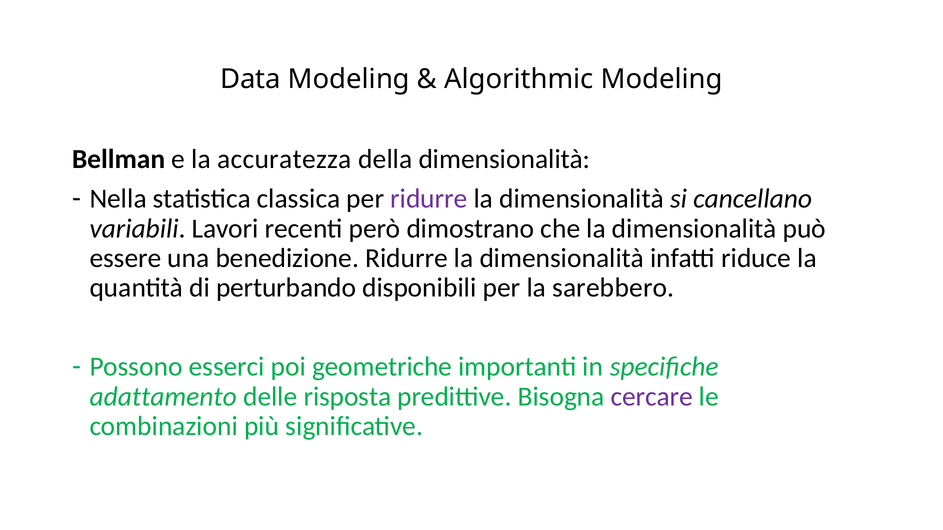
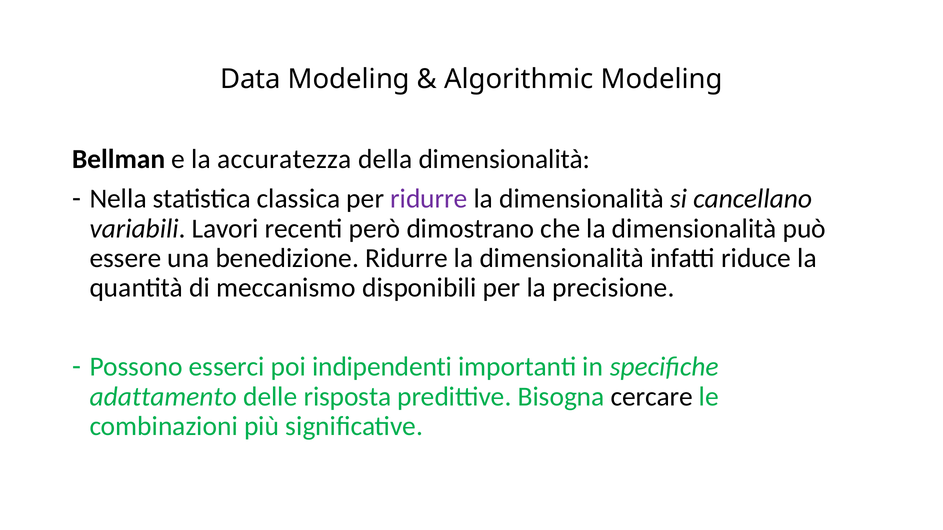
perturbando: perturbando -> meccanismo
sarebbero: sarebbero -> precisione
geometriche: geometriche -> indipendenti
cercare colour: purple -> black
